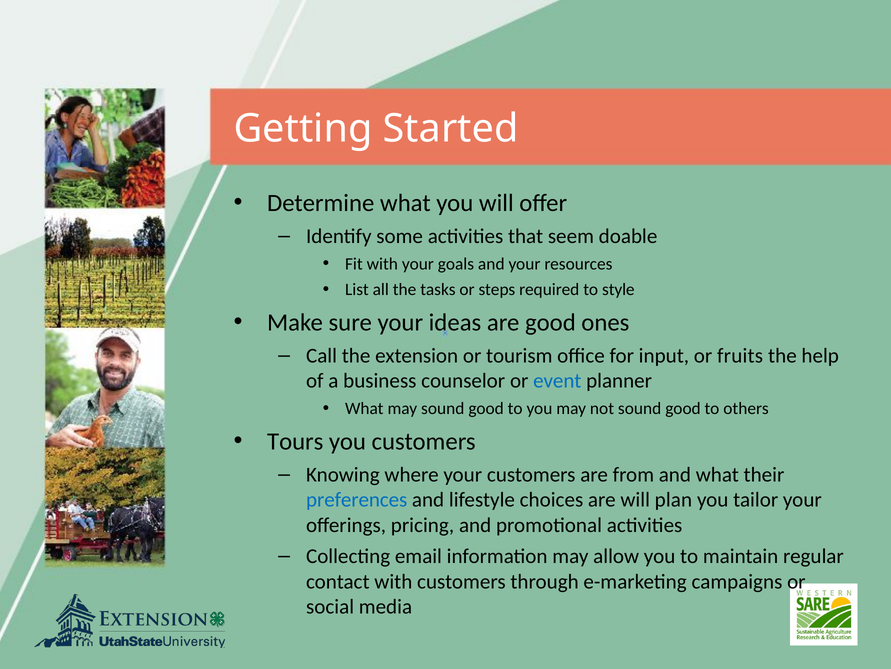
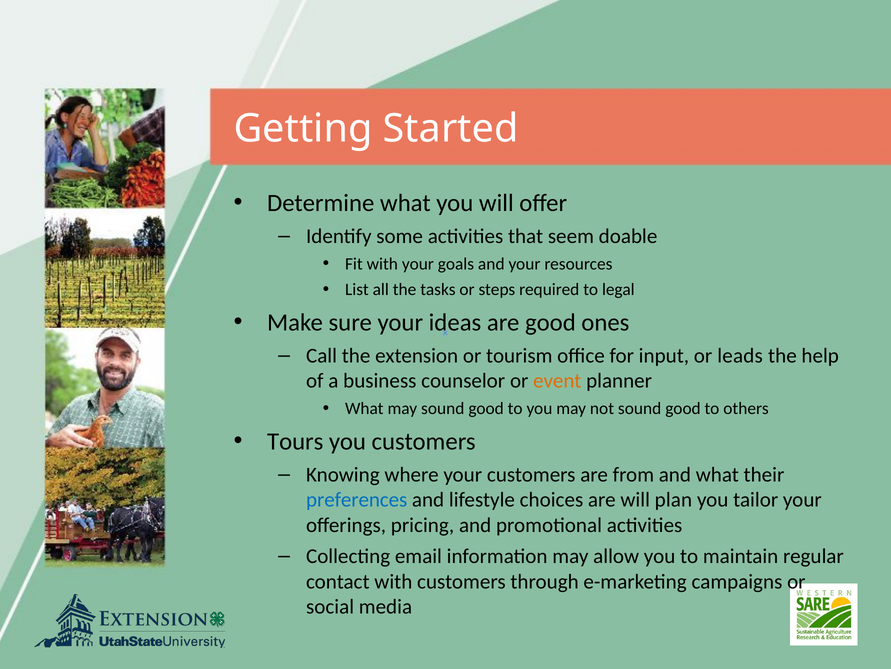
style: style -> legal
fruits: fruits -> leads
event colour: blue -> orange
